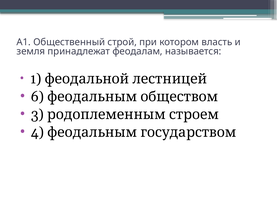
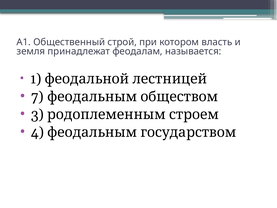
6: 6 -> 7
